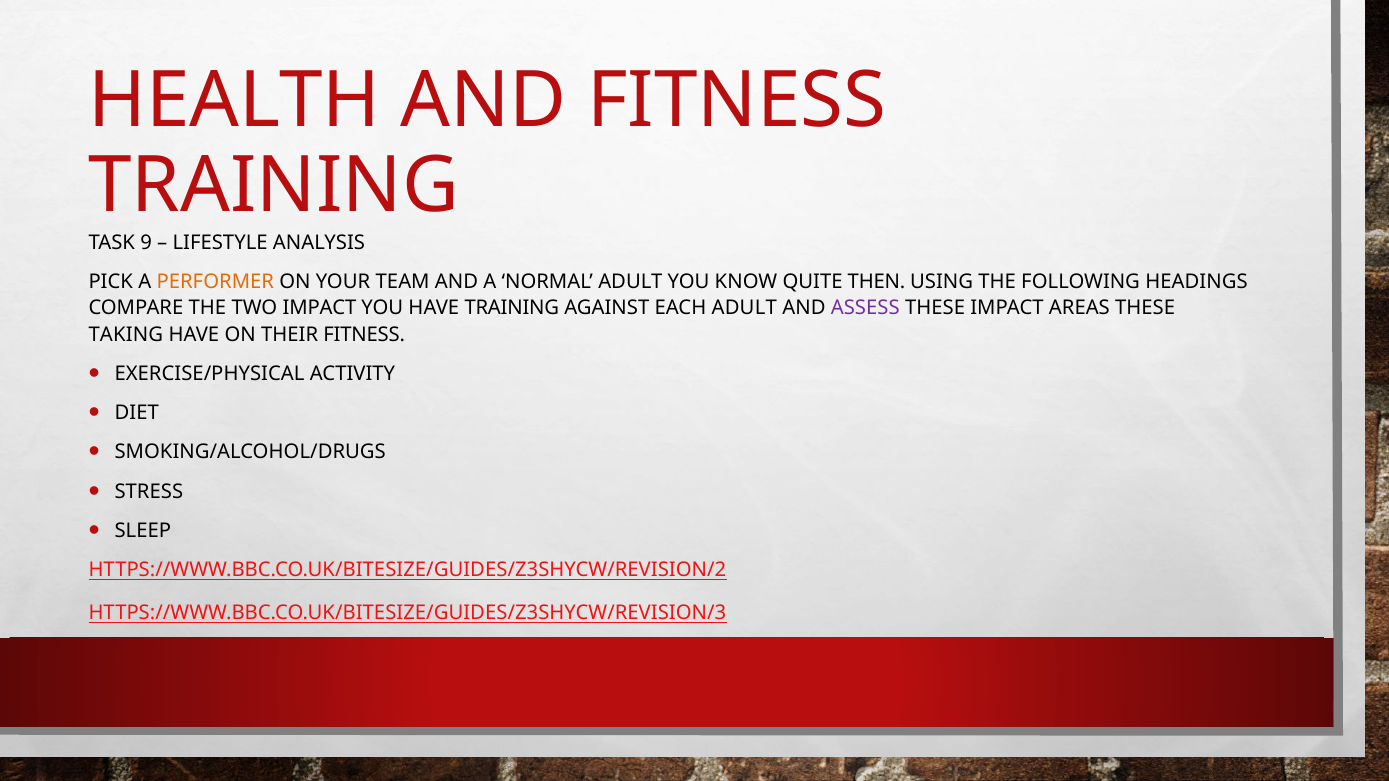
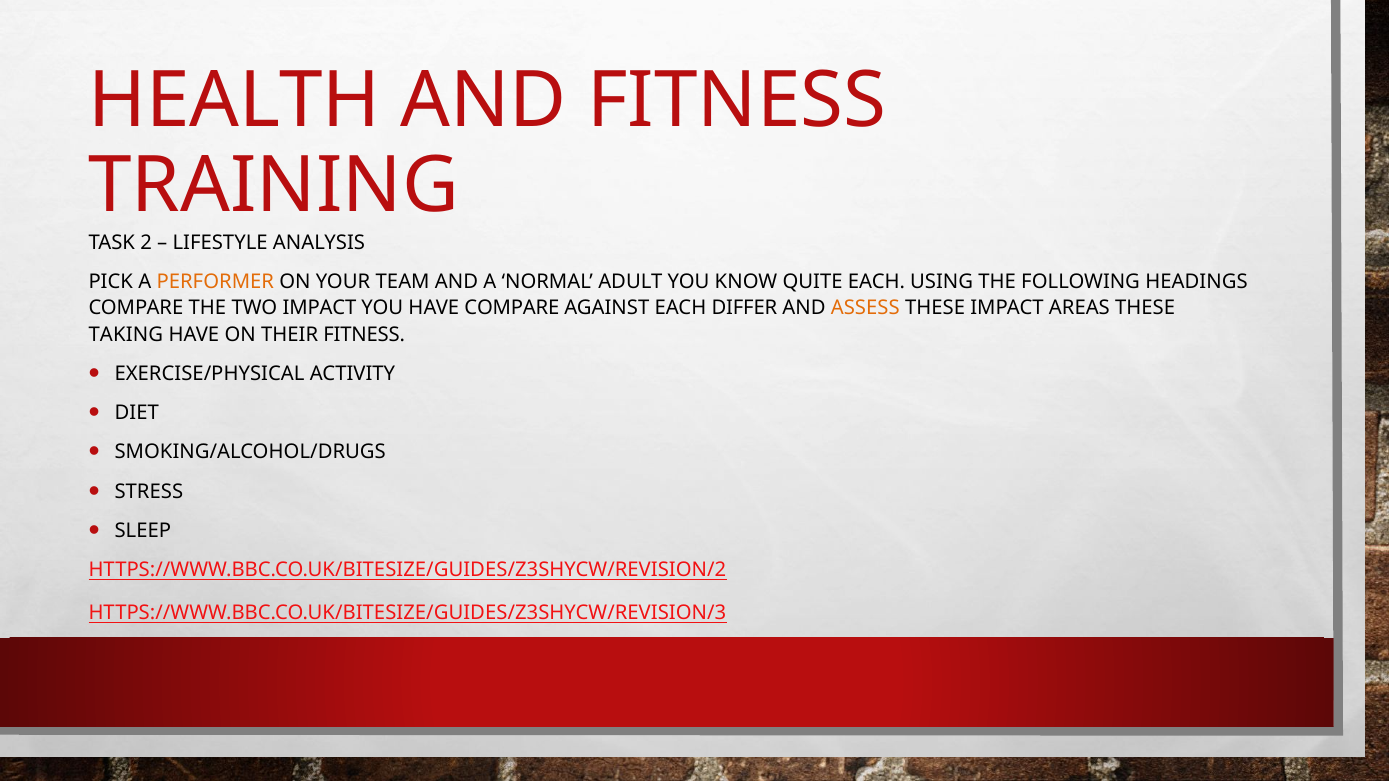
9: 9 -> 2
QUITE THEN: THEN -> EACH
HAVE TRAINING: TRAINING -> COMPARE
EACH ADULT: ADULT -> DIFFER
ASSESS colour: purple -> orange
